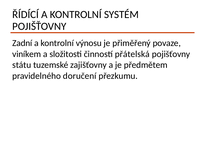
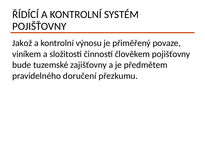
Zadní: Zadní -> Jakož
přátelská: přátelská -> člověkem
státu: státu -> bude
